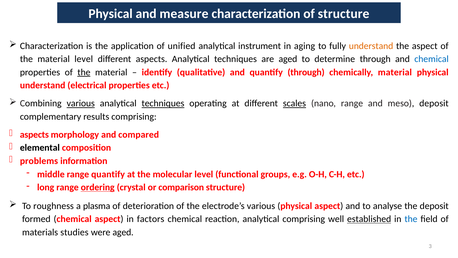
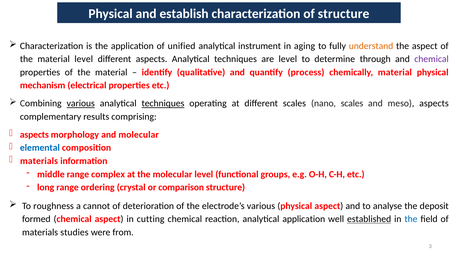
measure: measure -> establish
are aged: aged -> level
chemical at (432, 59) colour: blue -> purple
the at (84, 72) underline: present -> none
quantify through: through -> process
understand at (43, 85): understand -> mechanism
scales at (294, 103) underline: present -> none
nano range: range -> scales
meso deposit: deposit -> aspects
and compared: compared -> molecular
elemental colour: black -> blue
problems at (39, 161): problems -> materials
range quantify: quantify -> complex
ordering underline: present -> none
plasma: plasma -> cannot
factors: factors -> cutting
analytical comprising: comprising -> application
were aged: aged -> from
